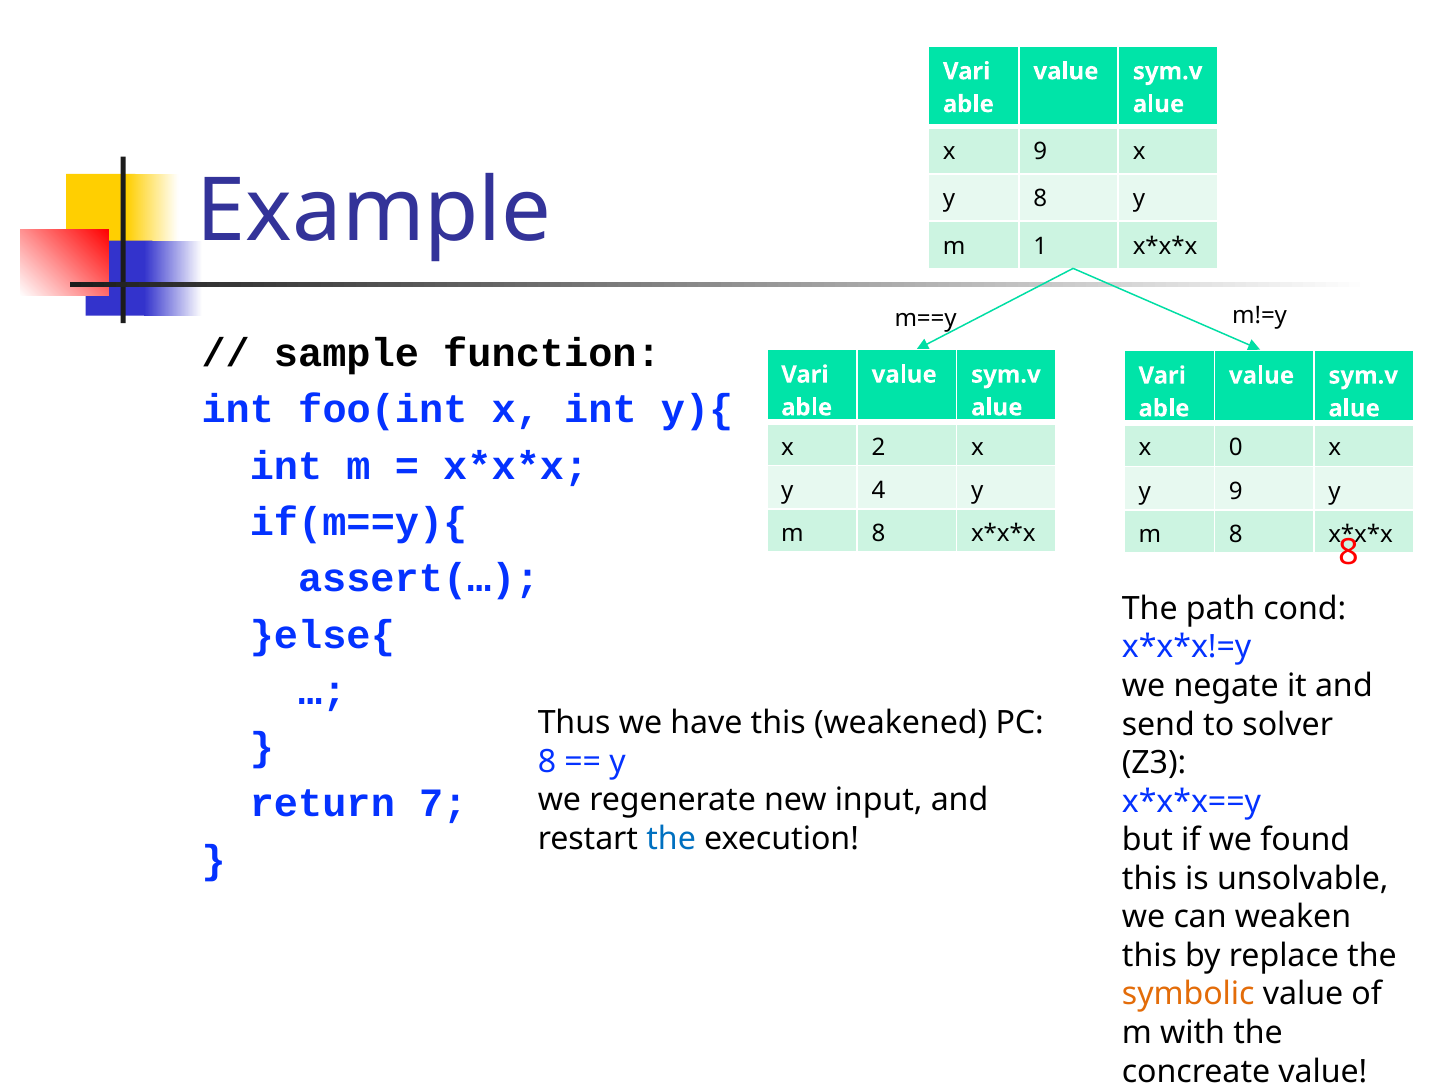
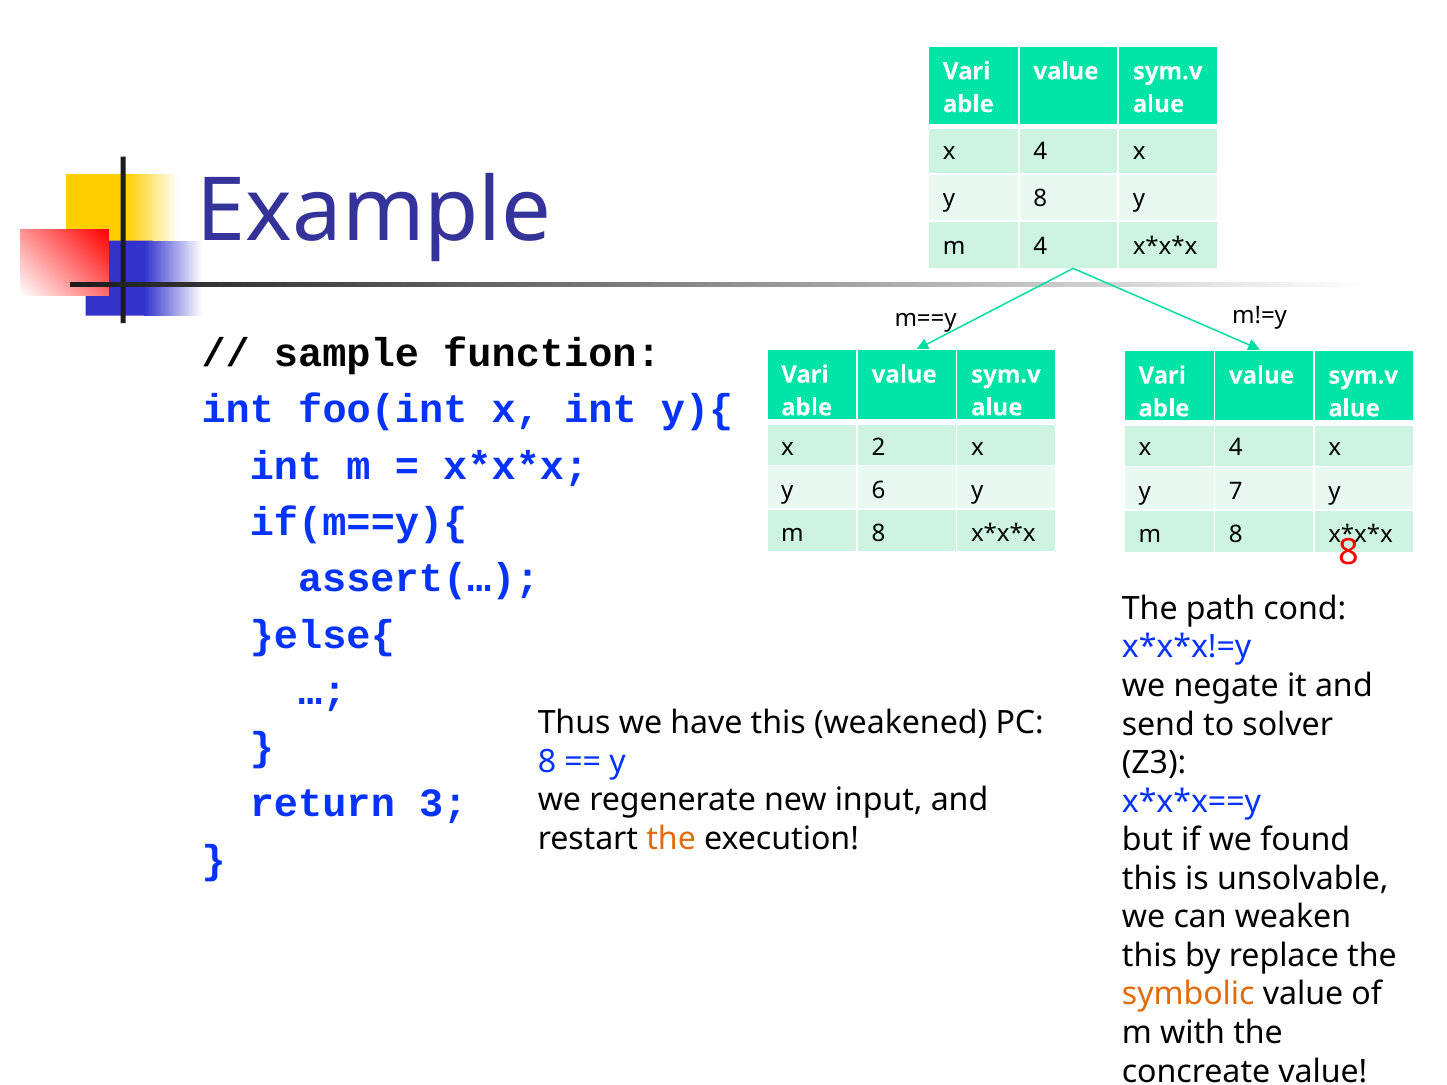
9 at (1040, 152): 9 -> 4
m 1: 1 -> 4
0 at (1236, 448): 0 -> 4
4: 4 -> 6
y 9: 9 -> 7
7: 7 -> 3
the at (671, 839) colour: blue -> orange
